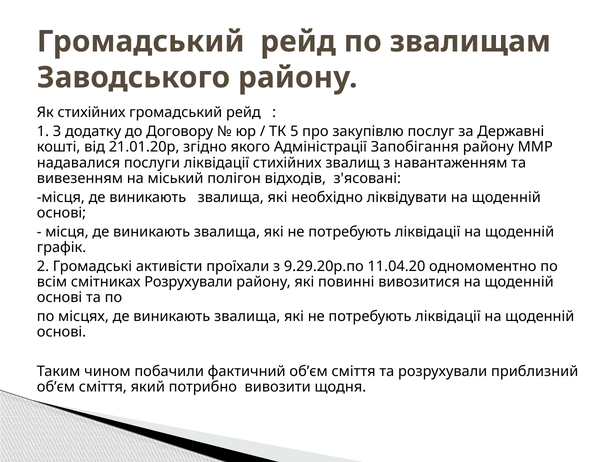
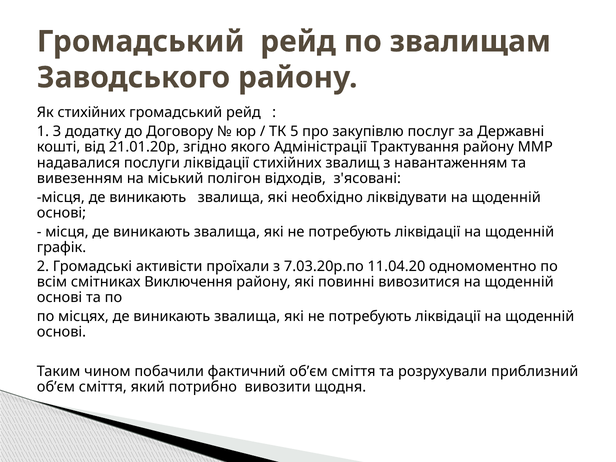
Запобігання: Запобігання -> Трактування
9.29.20р.по: 9.29.20р.по -> 7.03.20р.по
смітниках Розрухували: Розрухували -> Виключення
